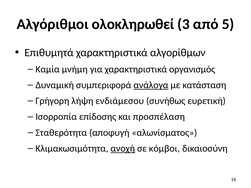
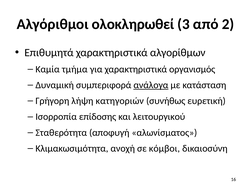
5: 5 -> 2
μνήμη: μνήμη -> τμήμα
ενδιάμεσου: ενδιάμεσου -> κατηγοριών
προσπέλαση: προσπέλαση -> λειτουργικού
ανοχή underline: present -> none
